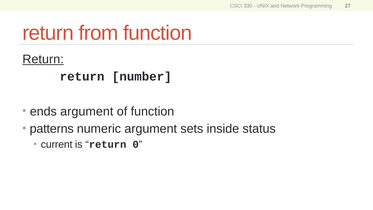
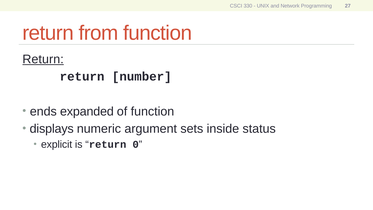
ends argument: argument -> expanded
patterns: patterns -> displays
current: current -> explicit
